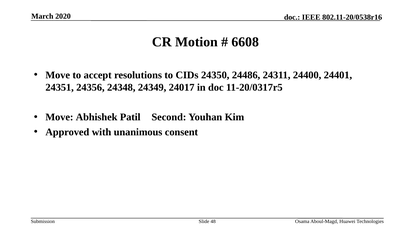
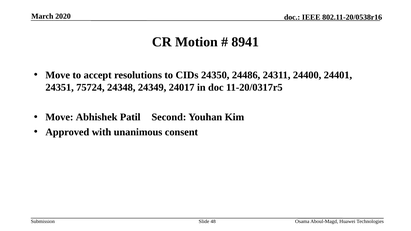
6608: 6608 -> 8941
24356: 24356 -> 75724
